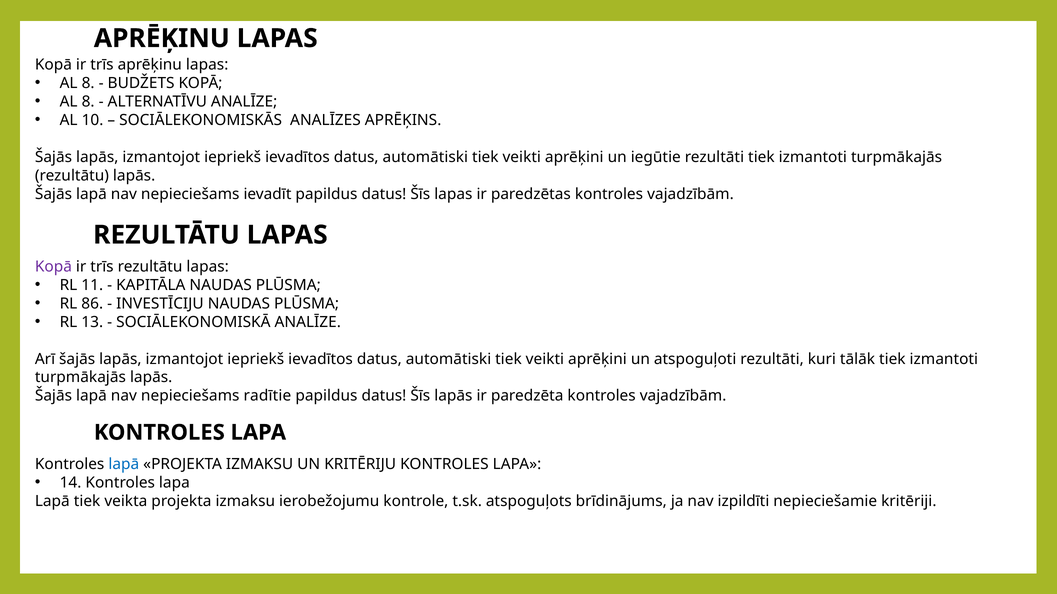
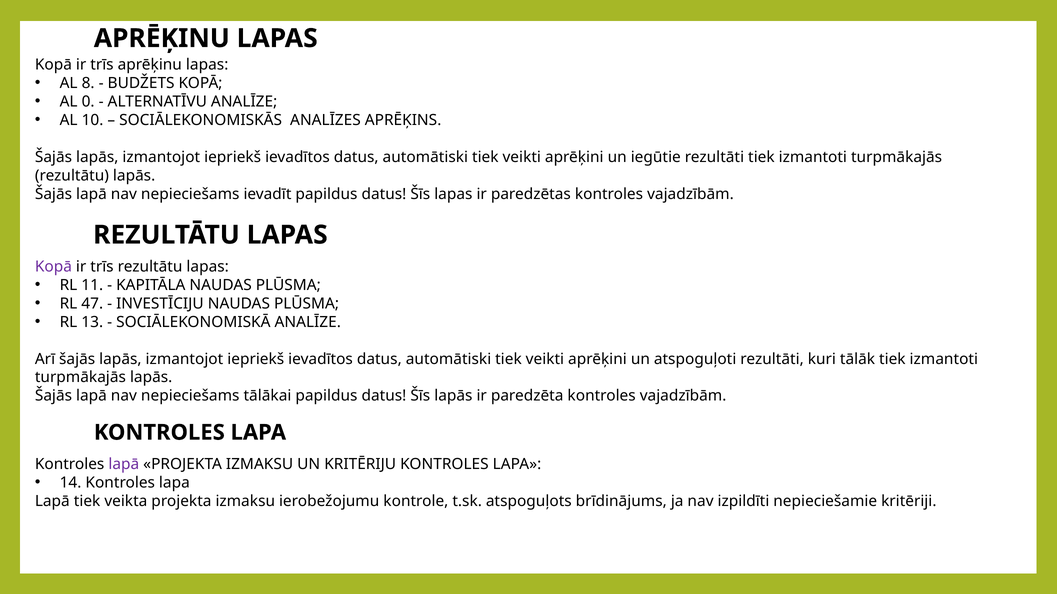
8 at (88, 102): 8 -> 0
86: 86 -> 47
radītie: radītie -> tālākai
lapā at (124, 464) colour: blue -> purple
